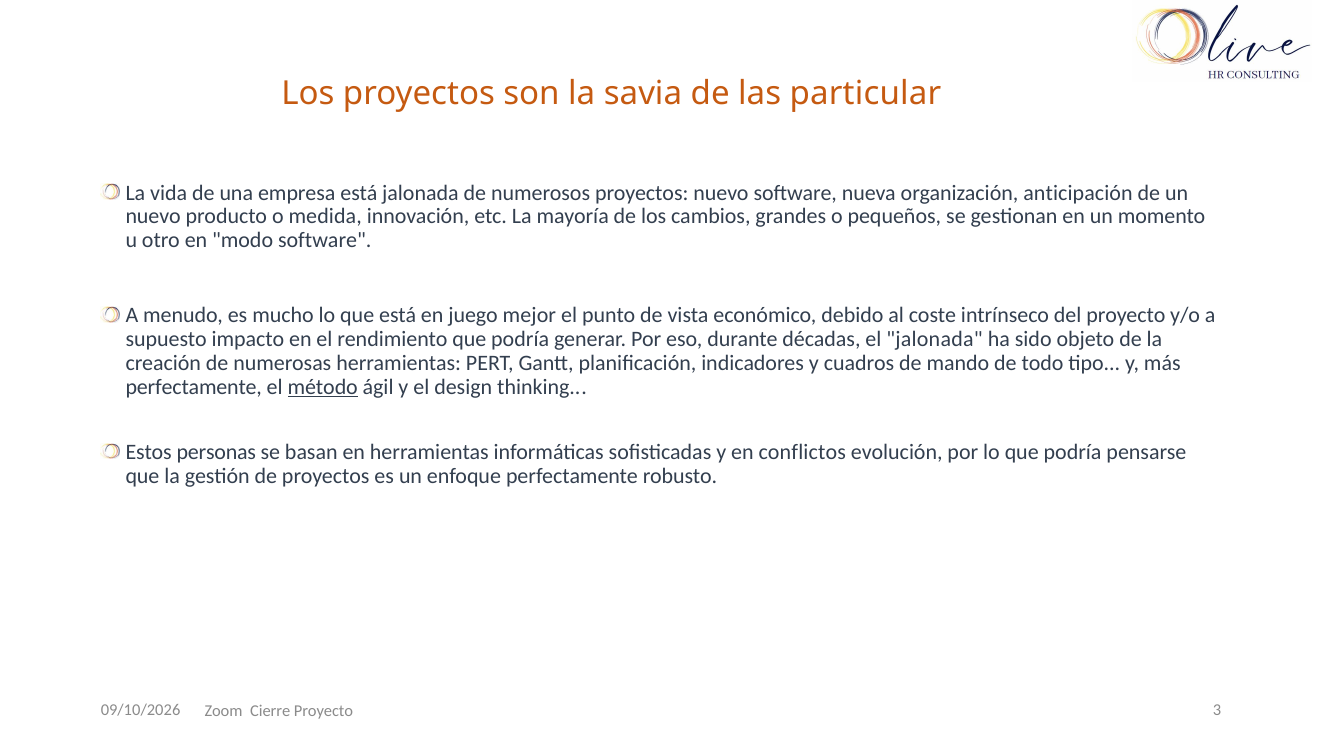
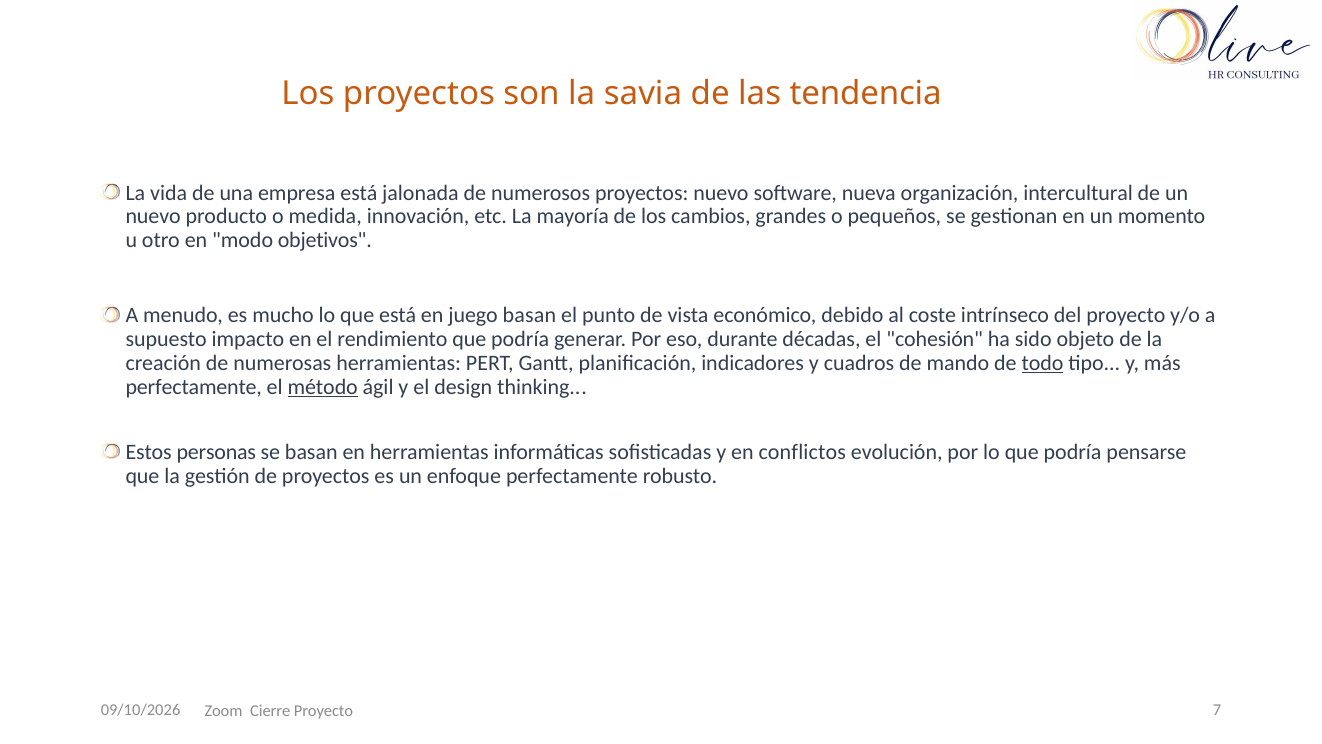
particular: particular -> tendencia
anticipación: anticipación -> intercultural
modo software: software -> objetivos
juego mejor: mejor -> basan
el jalonada: jalonada -> cohesión
todo underline: none -> present
3: 3 -> 7
